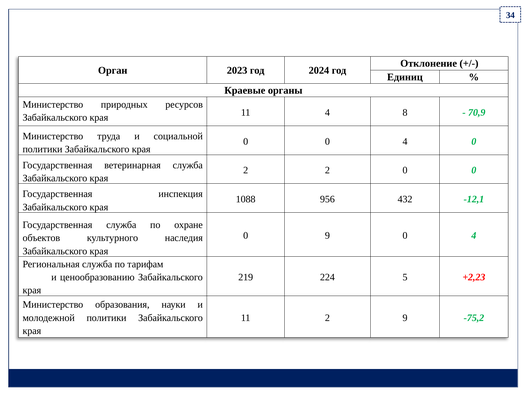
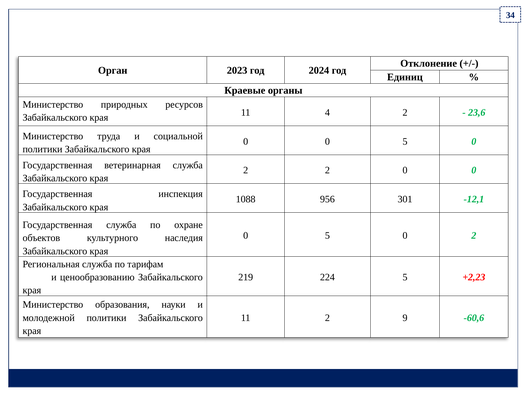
4 8: 8 -> 2
70,9: 70,9 -> 23,6
0 0 4: 4 -> 5
432: 432 -> 301
9 at (327, 235): 9 -> 5
4 at (474, 235): 4 -> 2
-75,2: -75,2 -> -60,6
